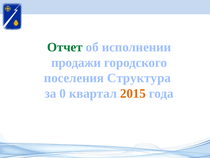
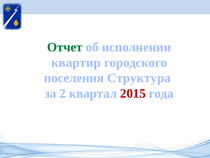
продажи: продажи -> квартир
0: 0 -> 2
2015 colour: orange -> red
